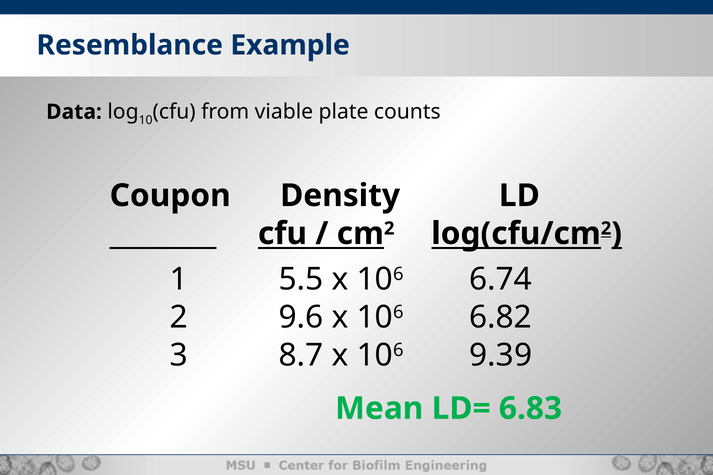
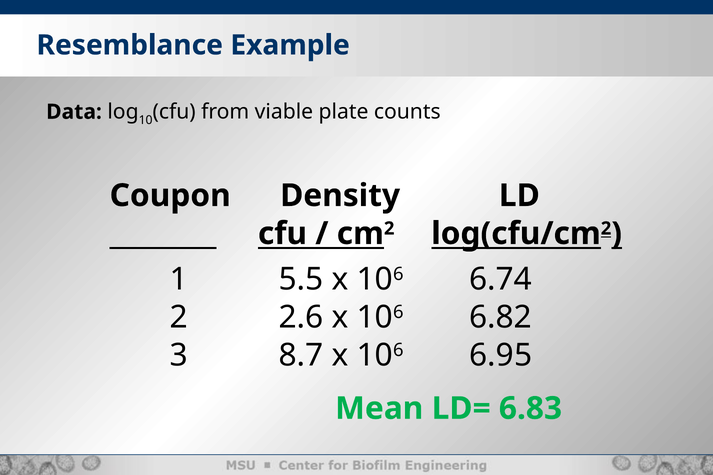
9.6: 9.6 -> 2.6
9.39: 9.39 -> 6.95
